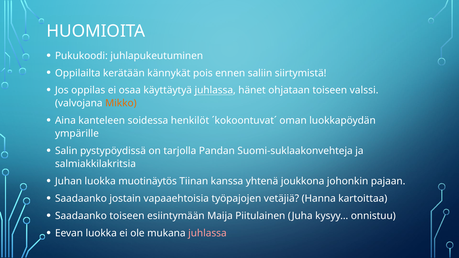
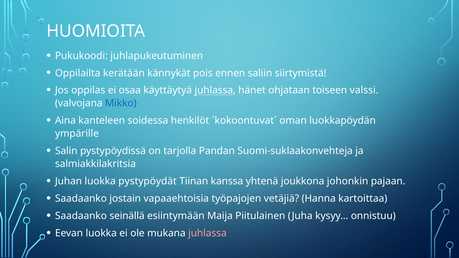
Mikko colour: orange -> blue
muotinäytös: muotinäytös -> pystypöydät
Saadaanko toiseen: toiseen -> seinällä
